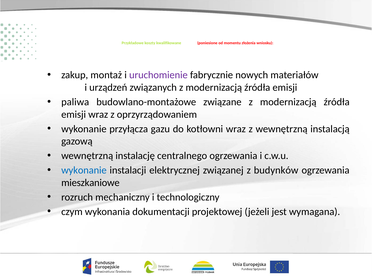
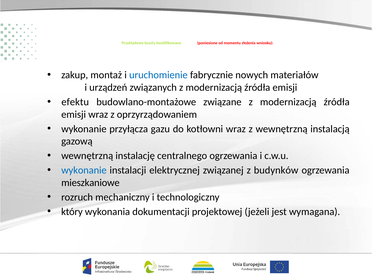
uruchomienie colour: purple -> blue
paliwa: paliwa -> efektu
czym: czym -> który
